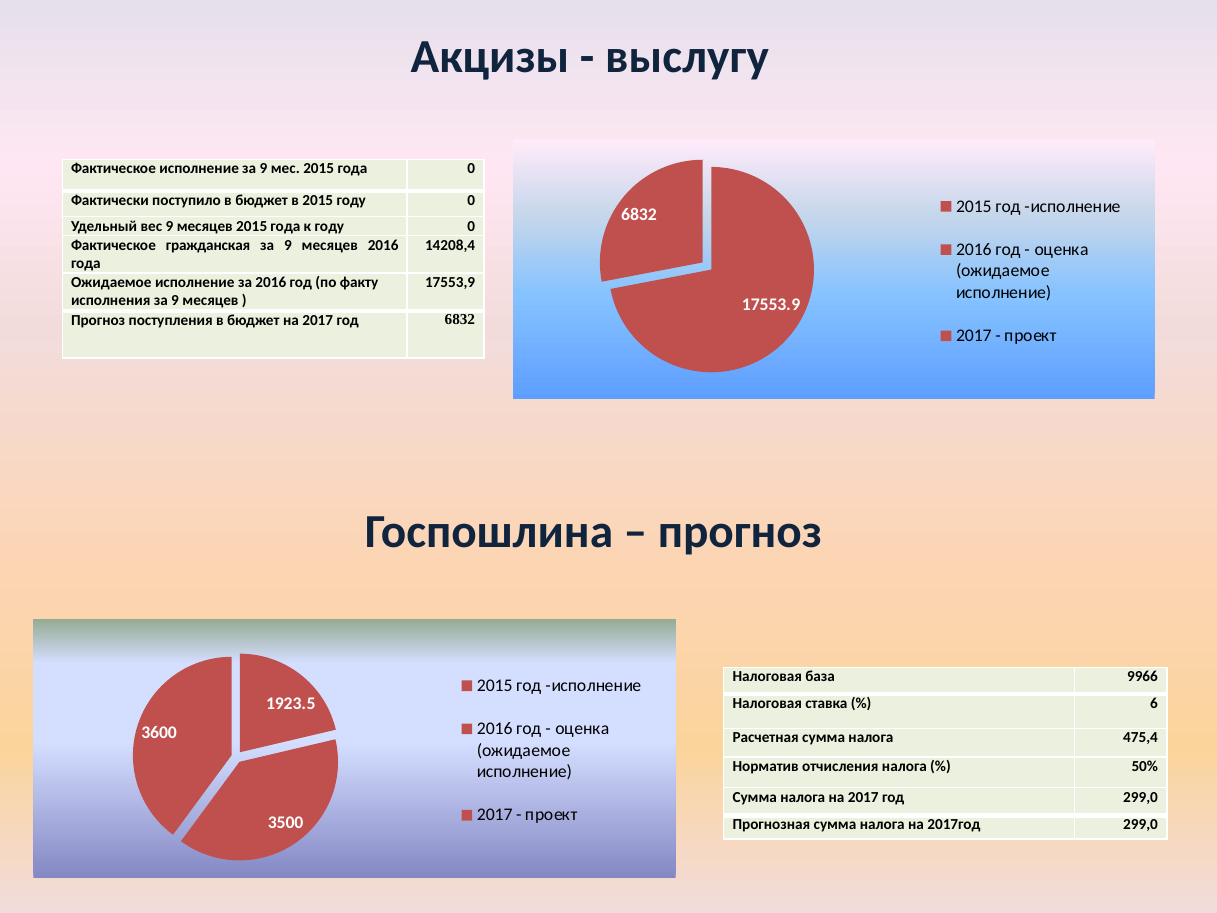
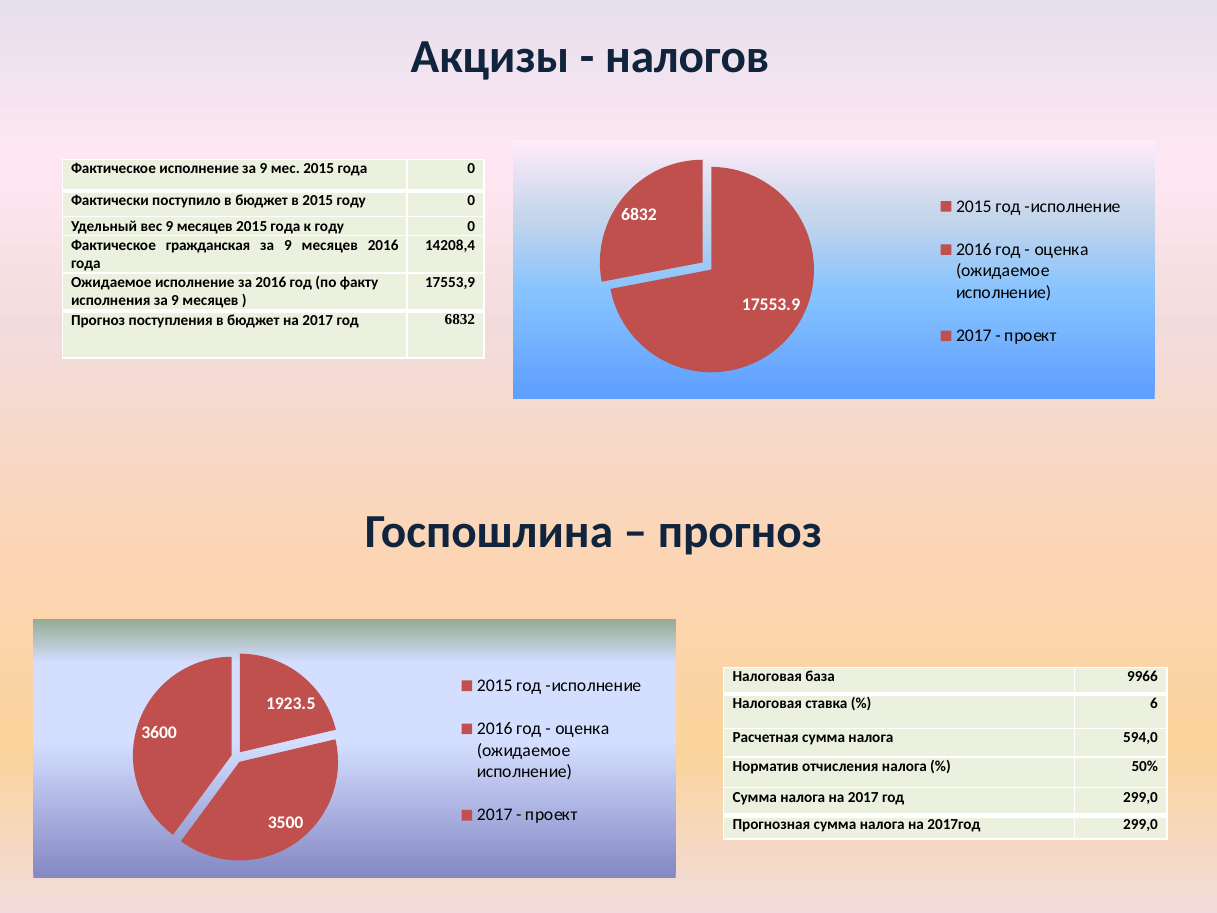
выслугу: выслугу -> налогов
475,4: 475,4 -> 594,0
